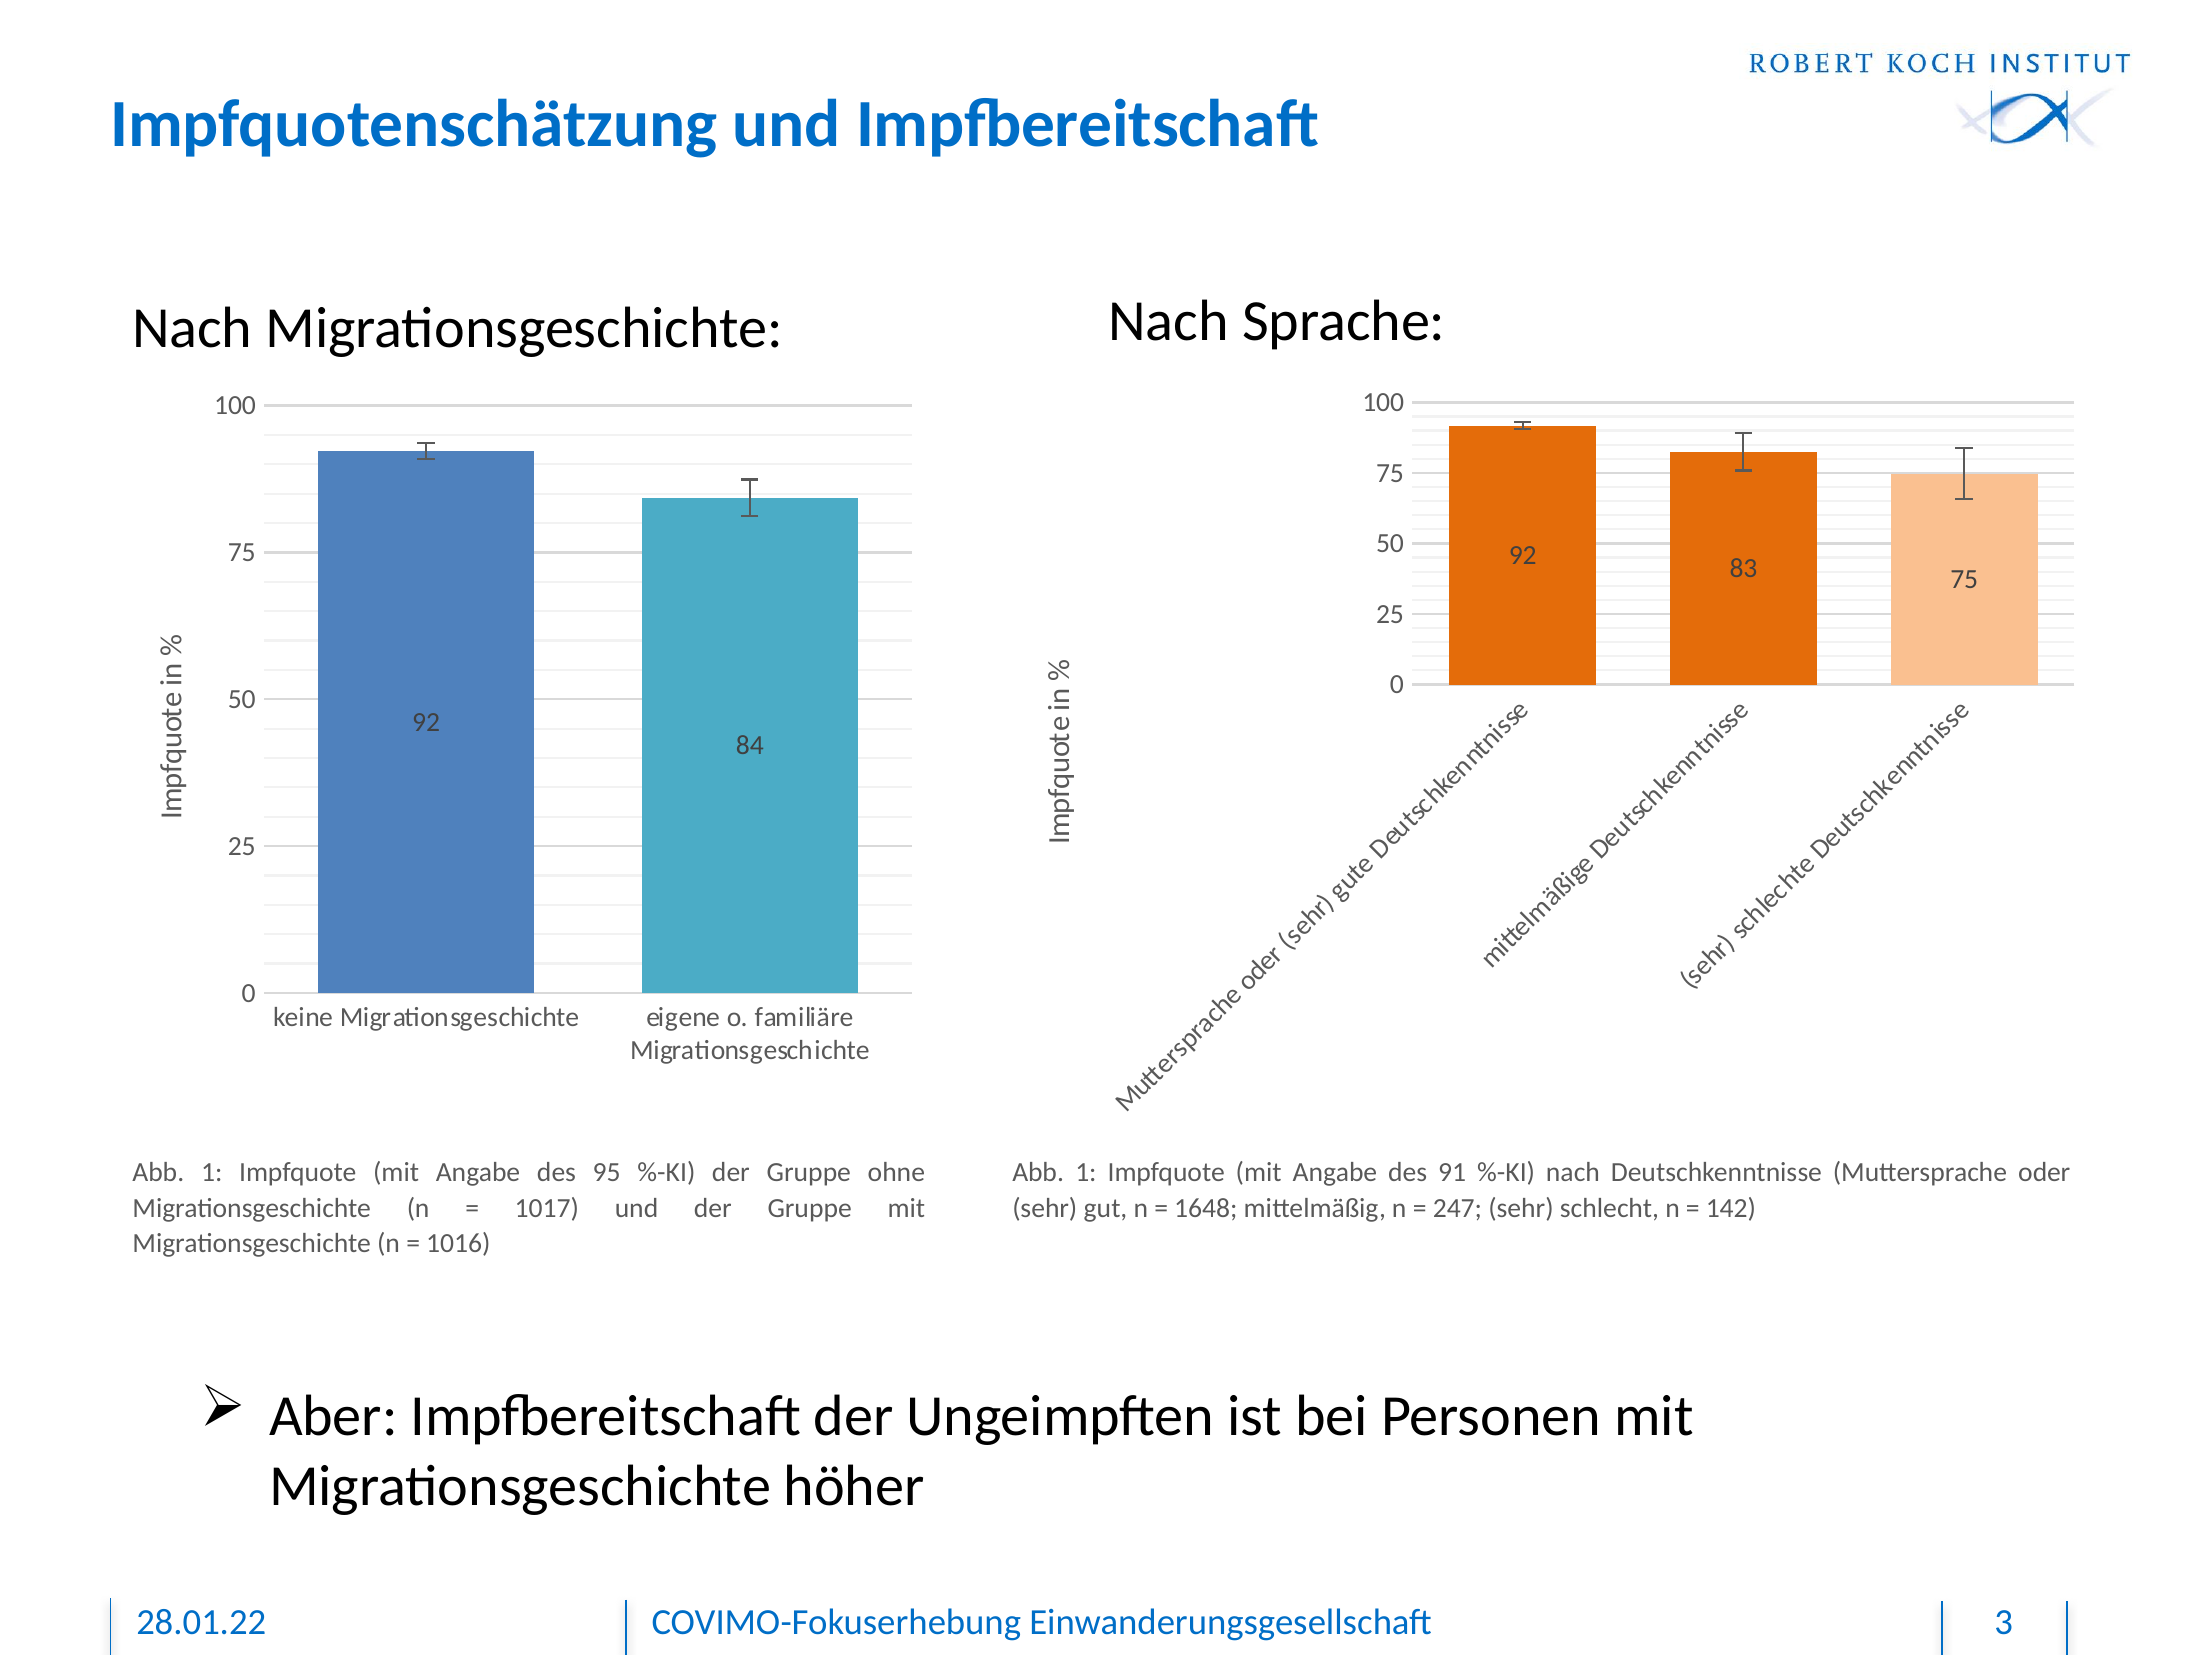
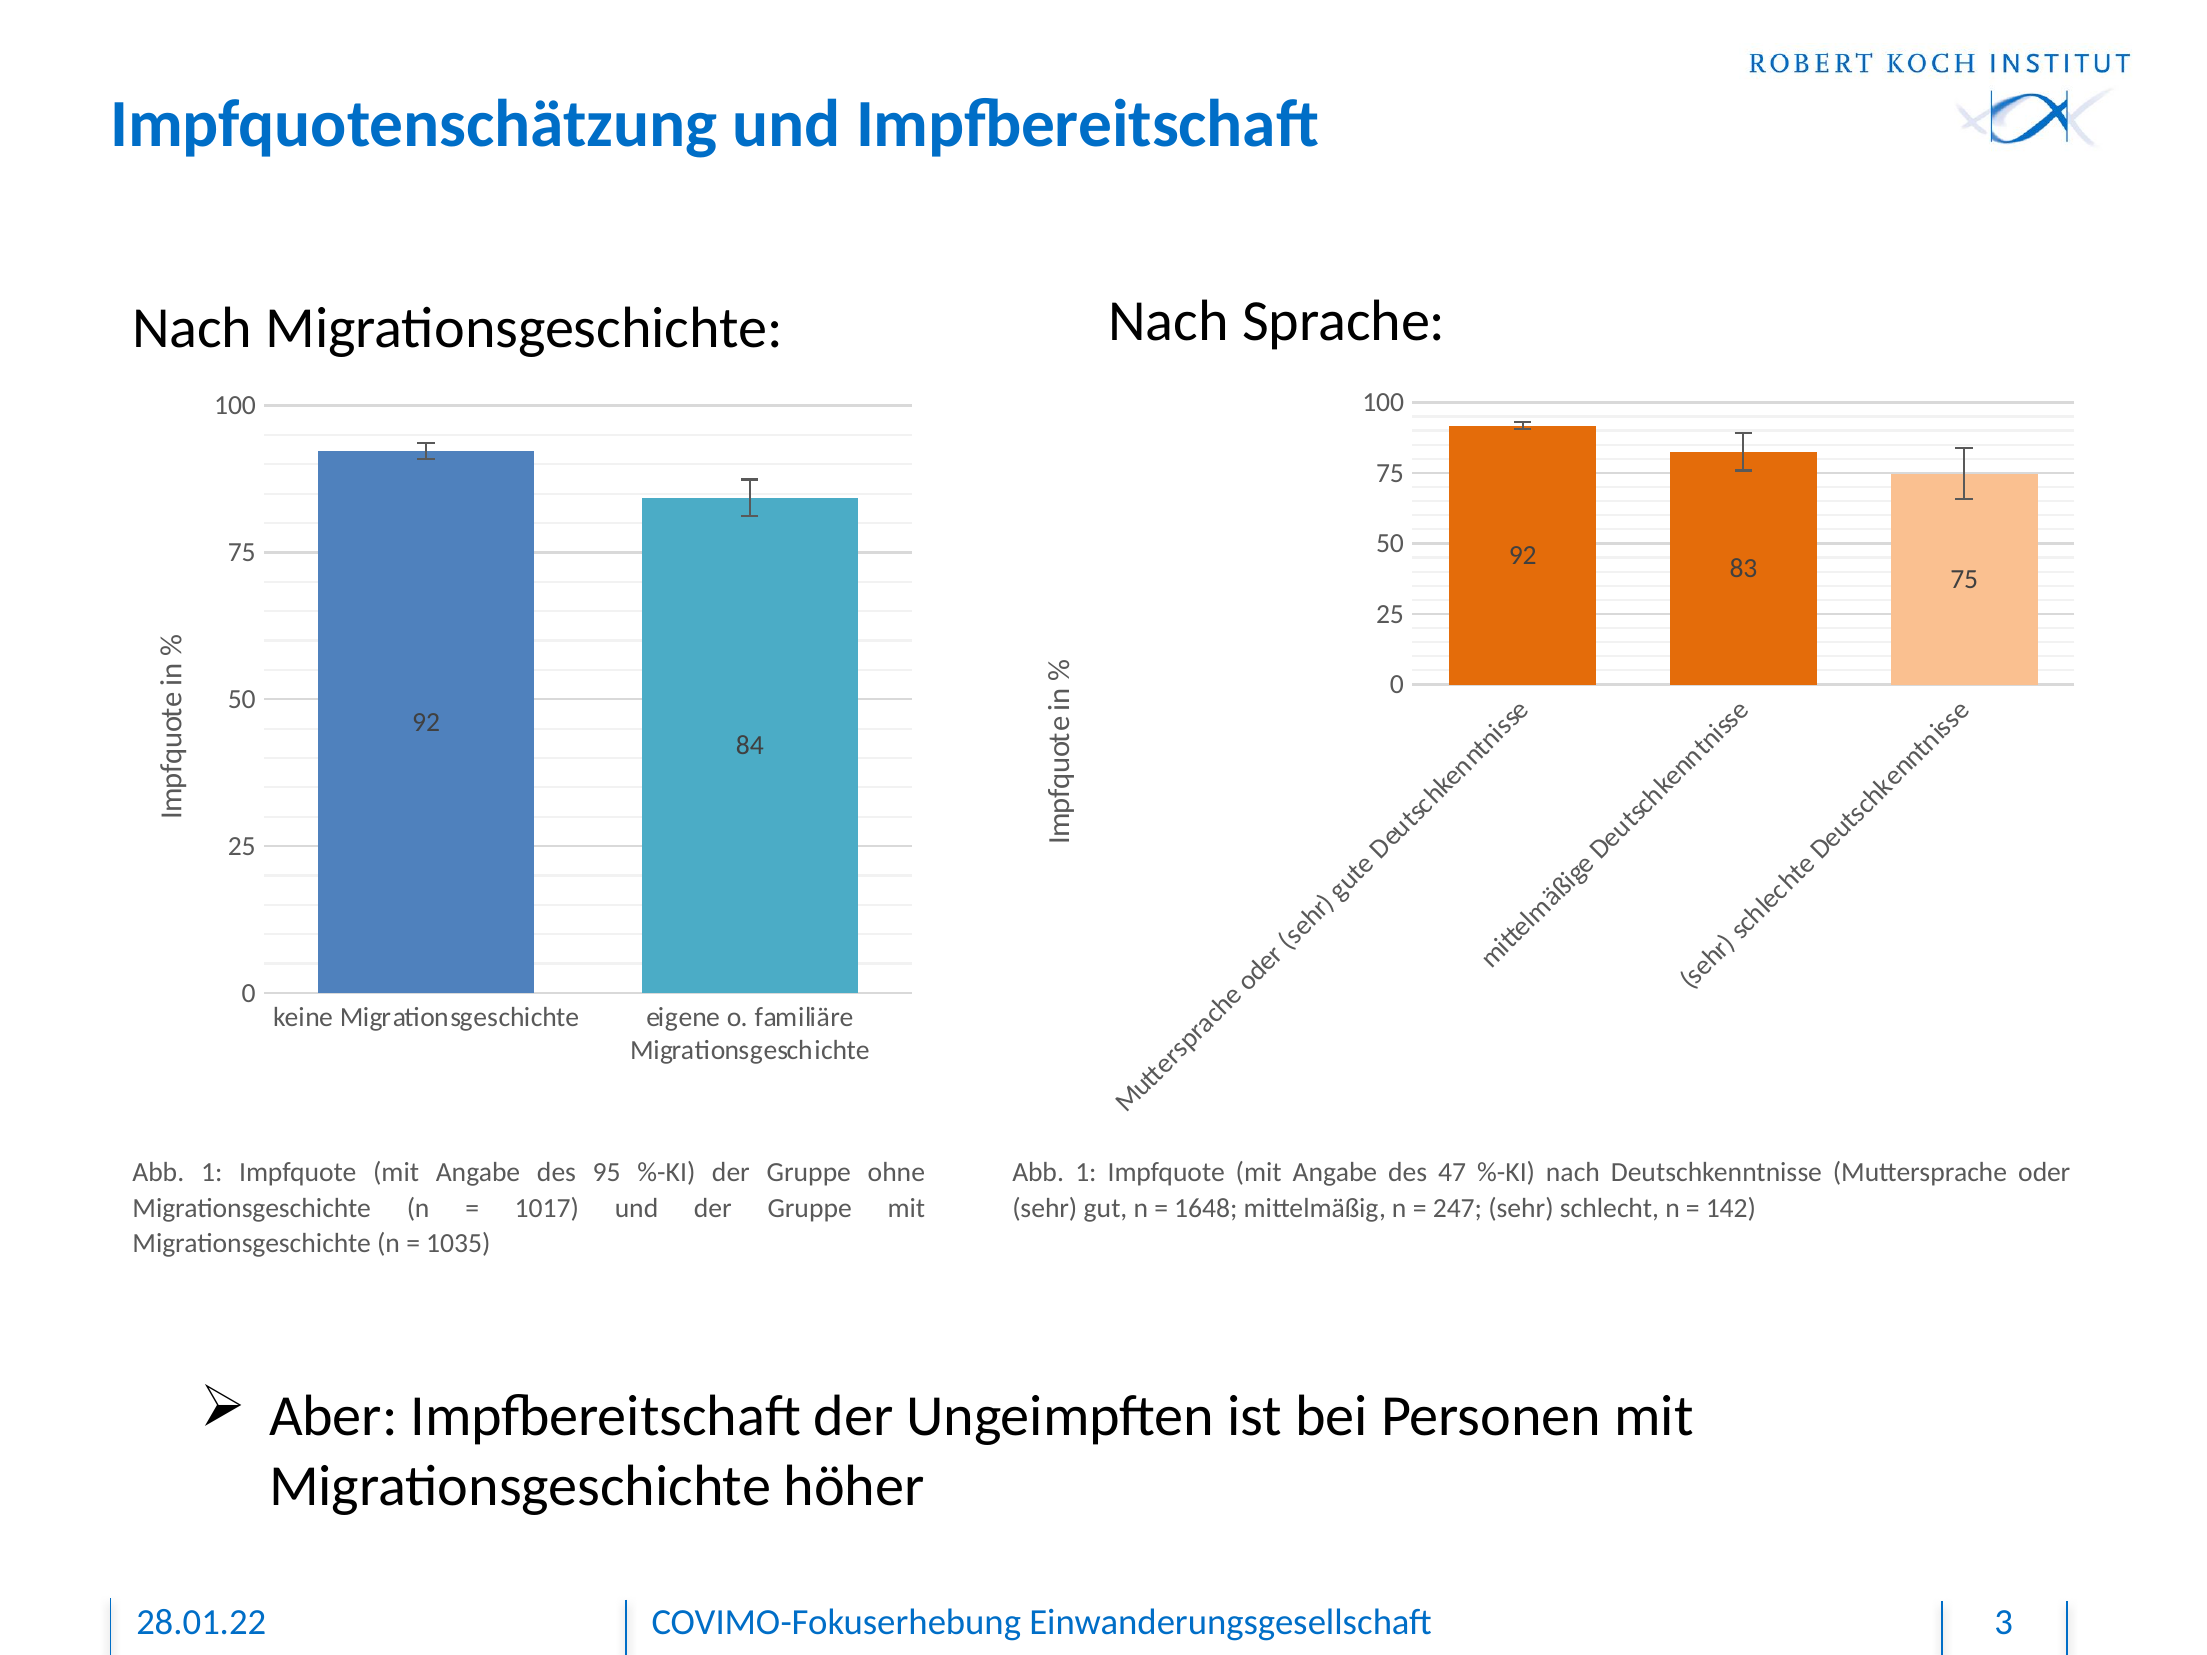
91: 91 -> 47
1016: 1016 -> 1035
